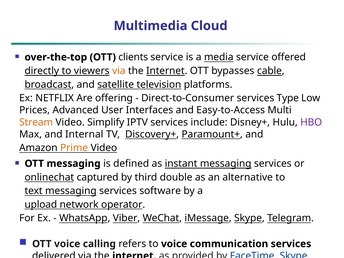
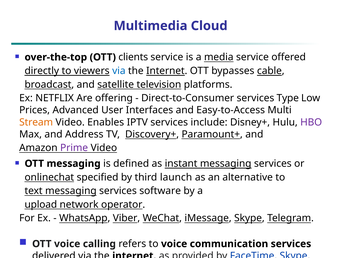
via at (119, 71) colour: orange -> blue
Simplify: Simplify -> Enables
Internal: Internal -> Address
Prime colour: orange -> purple
captured: captured -> specified
double: double -> launch
